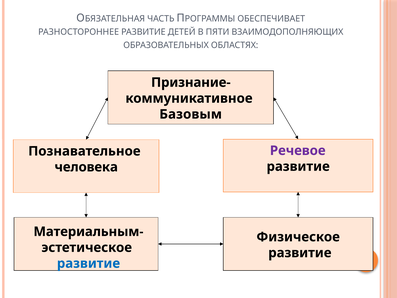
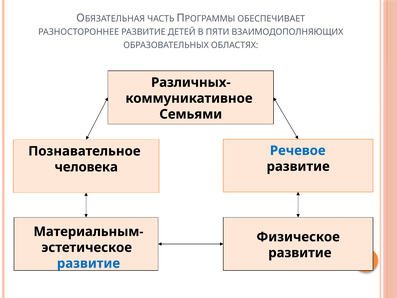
Признание-: Признание- -> Различных-
Базовым: Базовым -> Семьями
Речевое colour: purple -> blue
